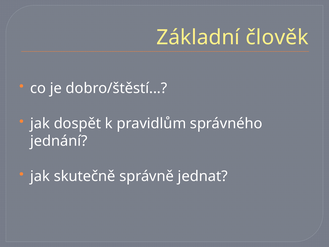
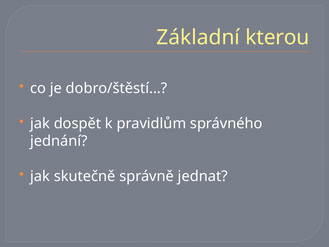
člověk: člověk -> kterou
